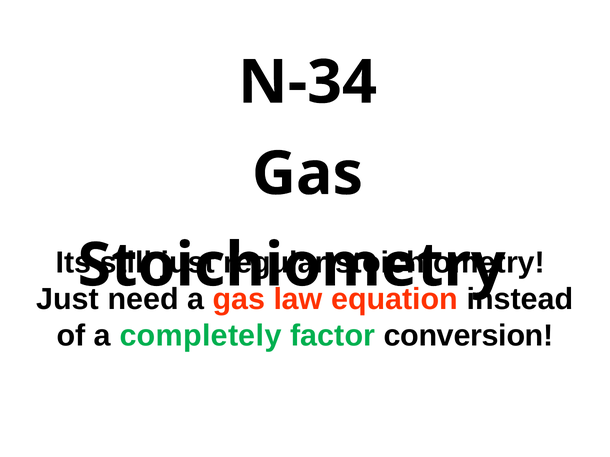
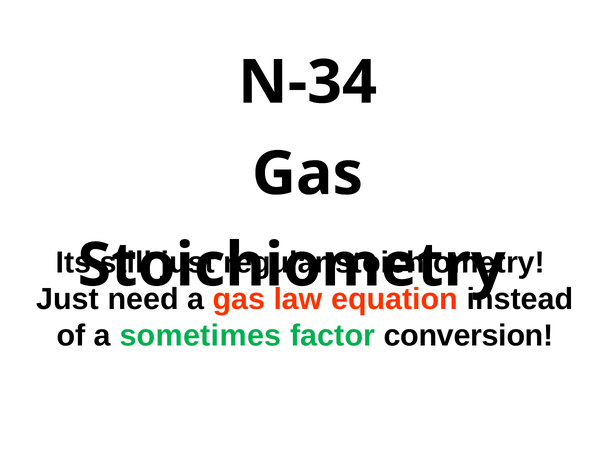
completely: completely -> sometimes
